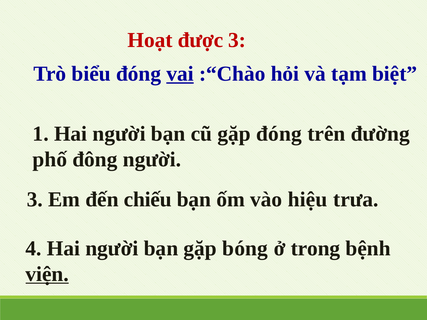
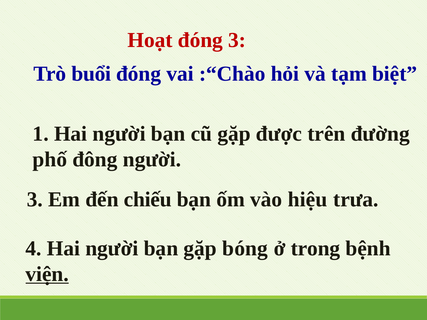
Hoạt được: được -> đóng
biểu: biểu -> buổi
vai underline: present -> none
gặp đóng: đóng -> được
